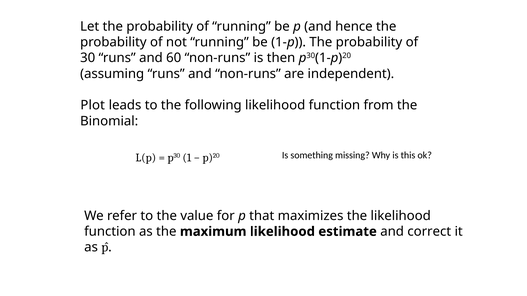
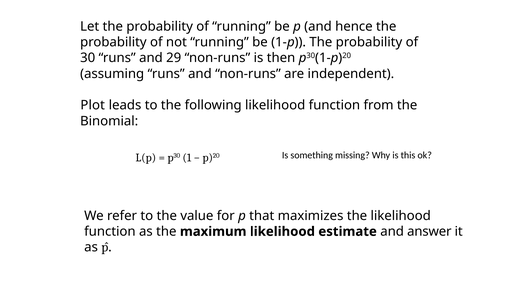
60: 60 -> 29
correct: correct -> answer
